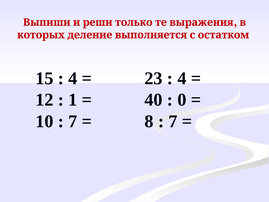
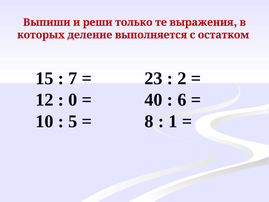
4 at (73, 78): 4 -> 7
4 at (182, 78): 4 -> 2
1: 1 -> 0
0: 0 -> 6
7 at (73, 121): 7 -> 5
7 at (173, 121): 7 -> 1
